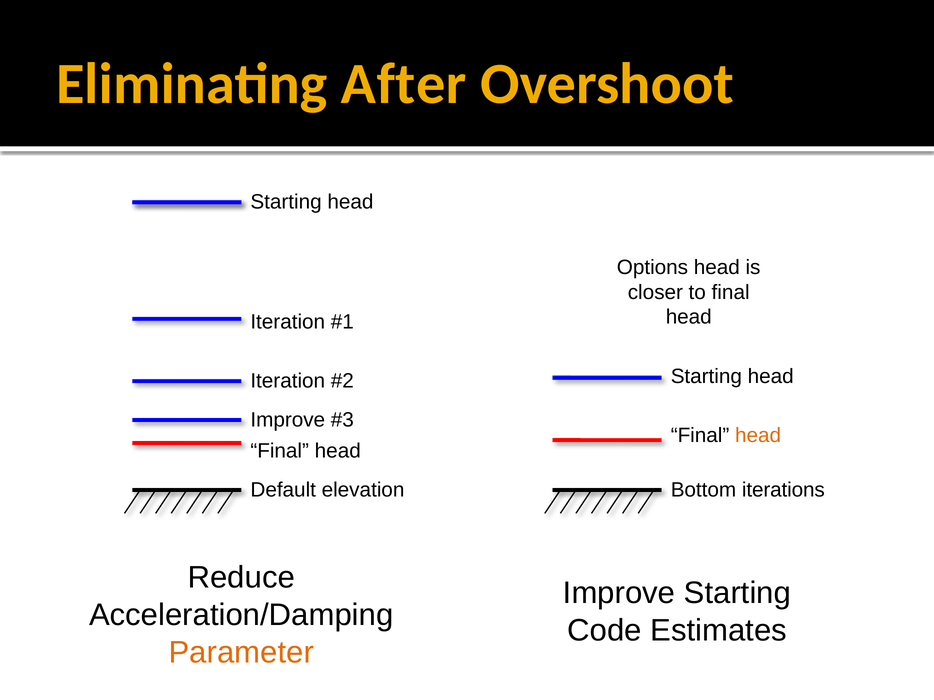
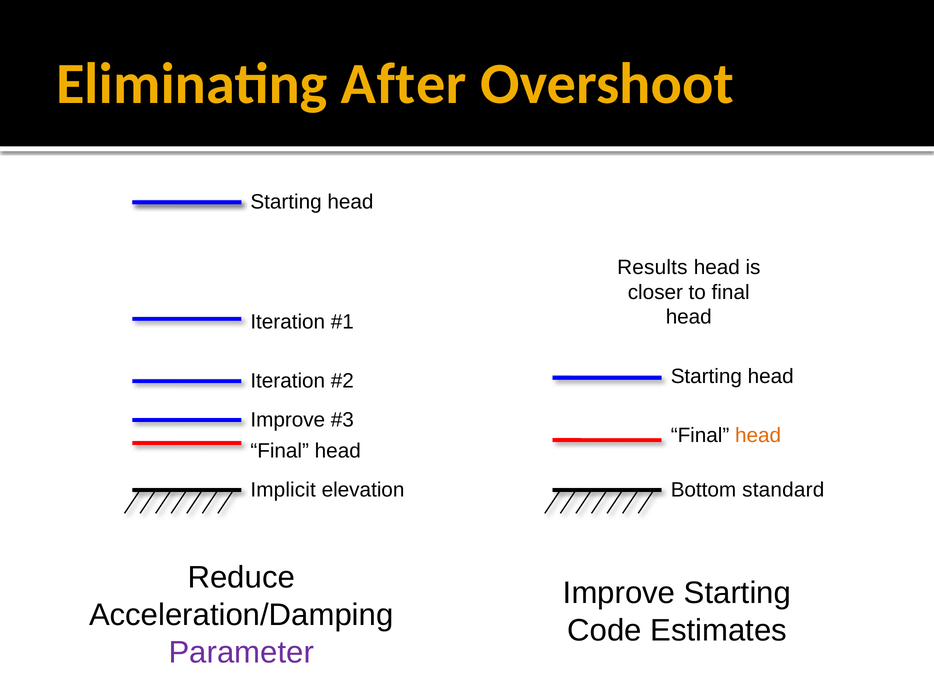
Options: Options -> Results
Default: Default -> Implicit
iterations: iterations -> standard
Parameter colour: orange -> purple
